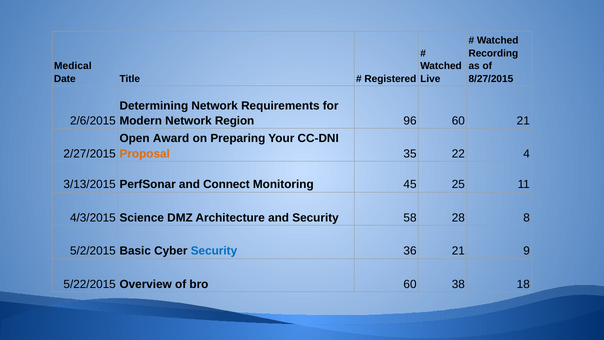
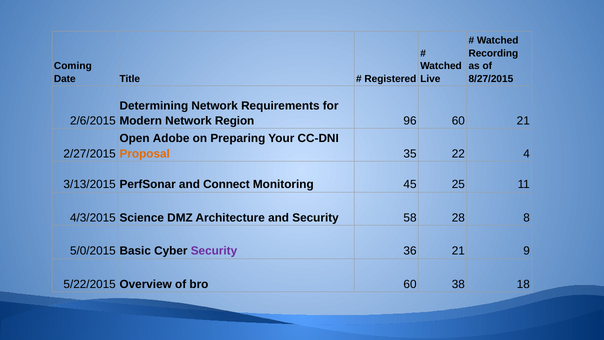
Medical: Medical -> Coming
Award: Award -> Adobe
5/2/2015: 5/2/2015 -> 5/0/2015
Security at (214, 251) colour: blue -> purple
